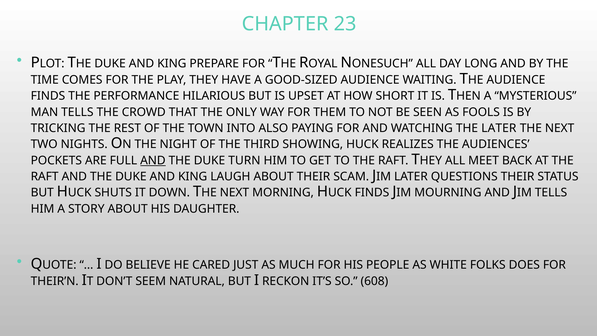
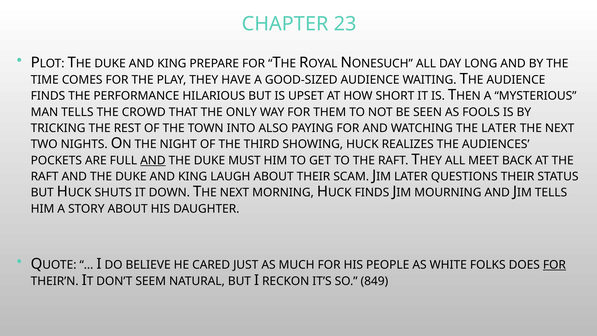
TURN: TURN -> MUST
FOR at (554, 265) underline: none -> present
608: 608 -> 849
